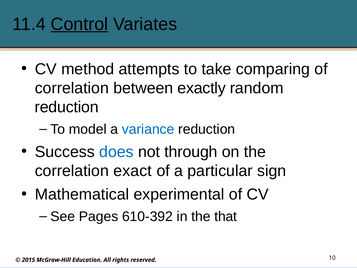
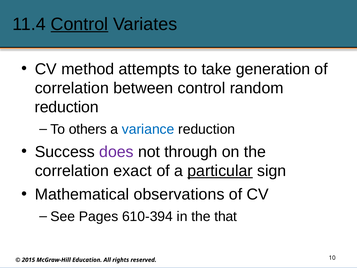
comparing: comparing -> generation
between exactly: exactly -> control
model: model -> others
does colour: blue -> purple
particular underline: none -> present
experimental: experimental -> observations
610-392: 610-392 -> 610-394
